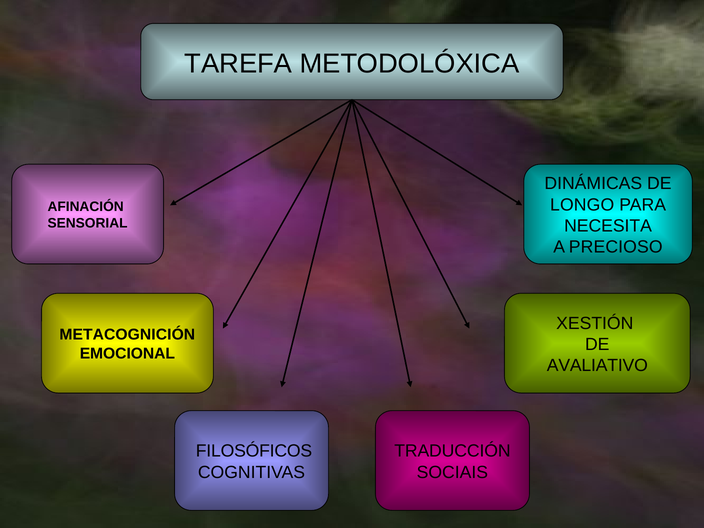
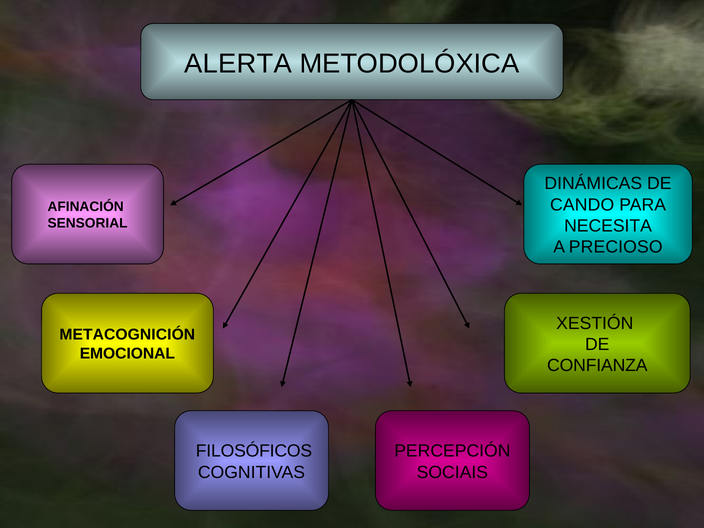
TAREFA: TAREFA -> ALERTA
LONGO: LONGO -> CANDO
AVALIATIVO: AVALIATIVO -> CONFIANZA
TRADUCCIÓN: TRADUCCIÓN -> PERCEPCIÓN
